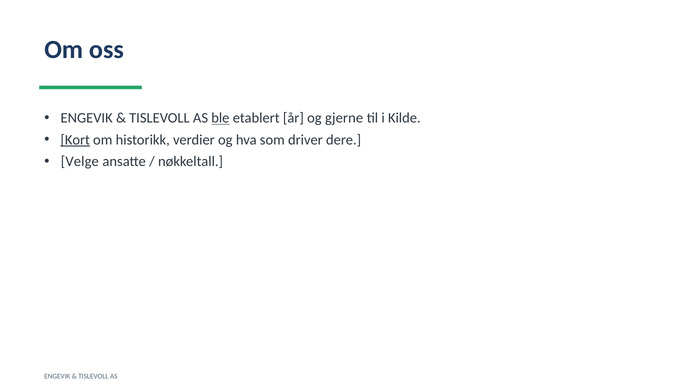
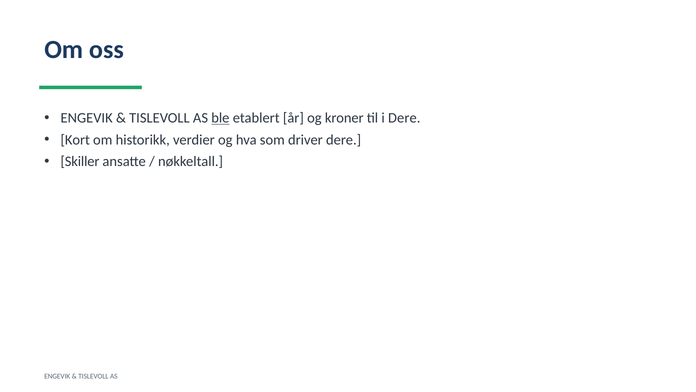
gjerne: gjerne -> kroner
i Kilde: Kilde -> Dere
Kort underline: present -> none
Velge: Velge -> Skiller
